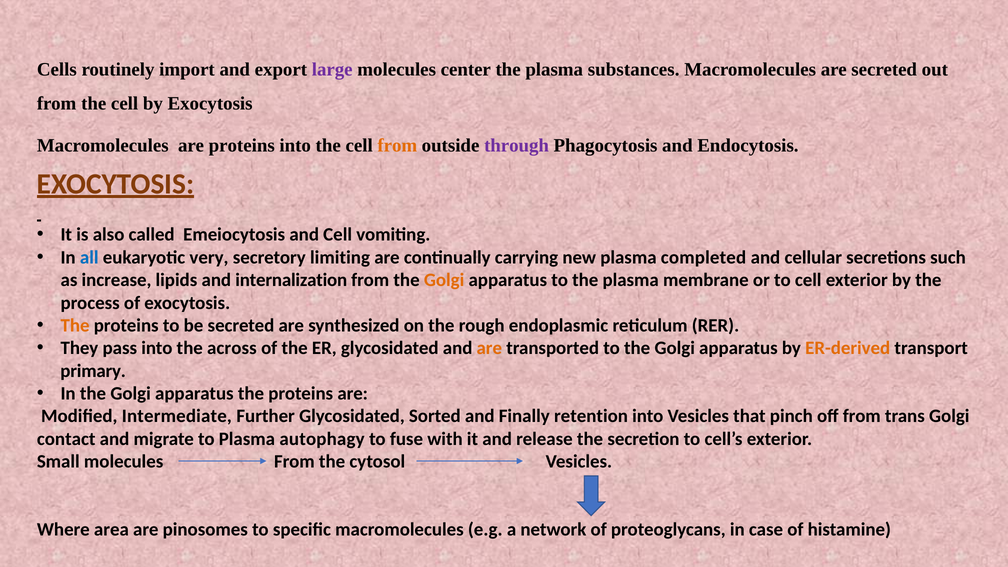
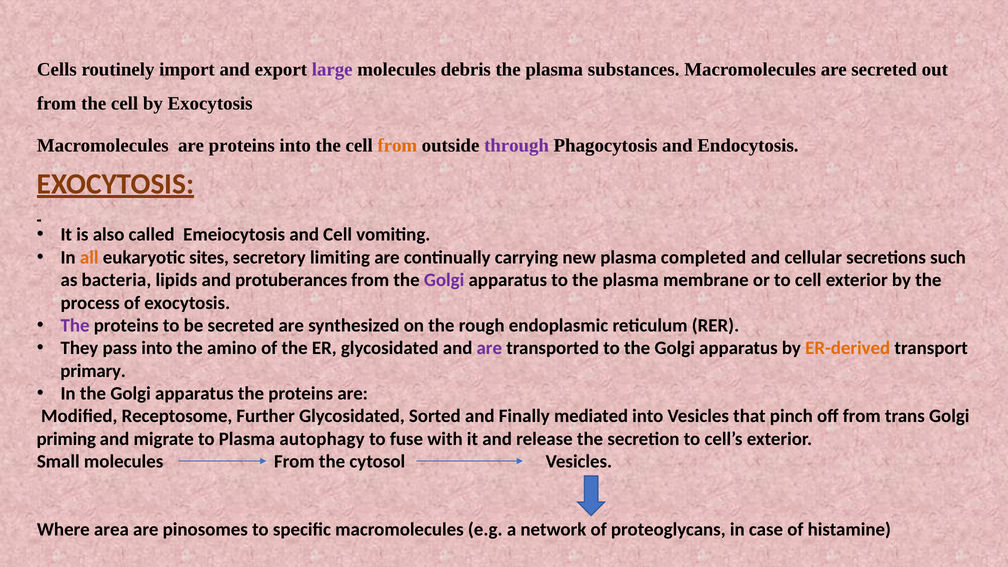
center: center -> debris
all colour: blue -> orange
very: very -> sites
increase: increase -> bacteria
internalization: internalization -> protuberances
Golgi at (444, 280) colour: orange -> purple
The at (75, 325) colour: orange -> purple
across: across -> amino
are at (489, 348) colour: orange -> purple
Intermediate: Intermediate -> Receptosome
retention: retention -> mediated
contact: contact -> priming
